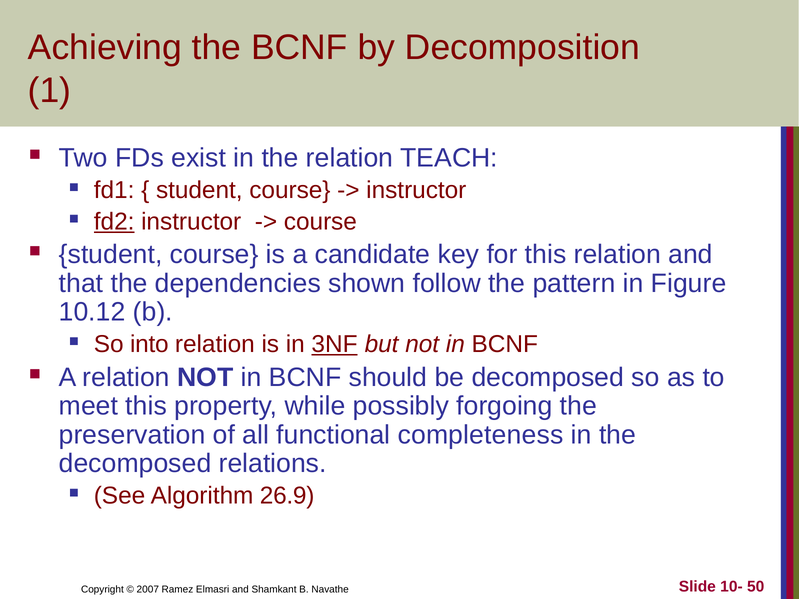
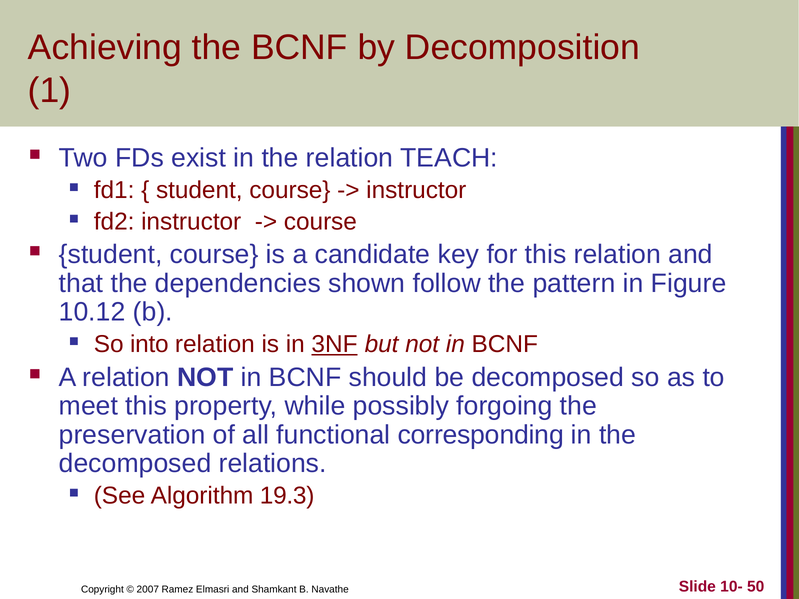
fd2 underline: present -> none
completeness: completeness -> corresponding
26.9: 26.9 -> 19.3
